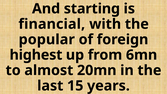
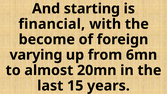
popular: popular -> become
highest: highest -> varying
